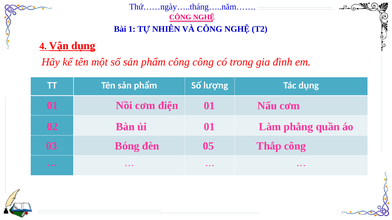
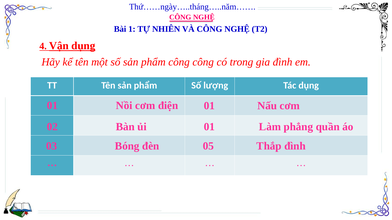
Thắp công: công -> đình
